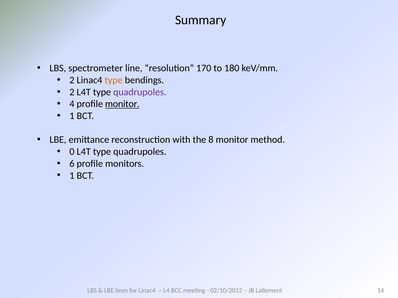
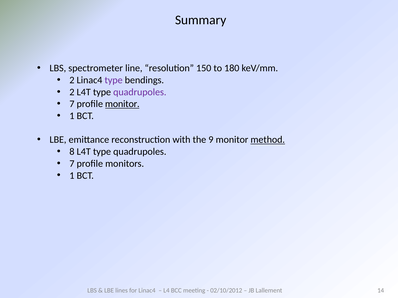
170: 170 -> 150
type at (114, 80) colour: orange -> purple
4 at (72, 104): 4 -> 7
8: 8 -> 9
method underline: none -> present
0: 0 -> 8
6 at (72, 164): 6 -> 7
